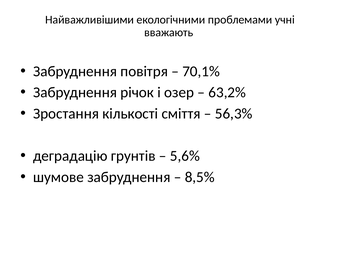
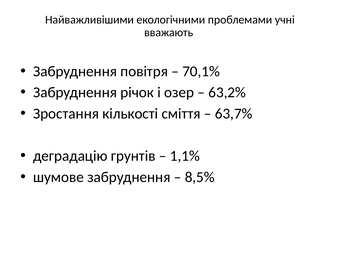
56,3%: 56,3% -> 63,7%
5,6%: 5,6% -> 1,1%
